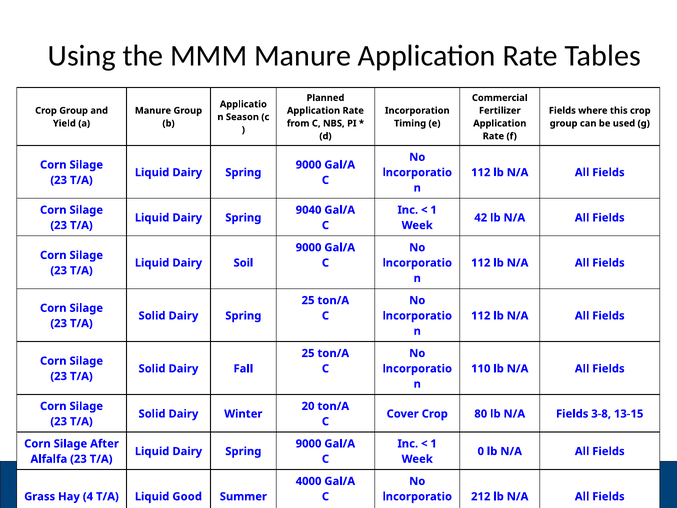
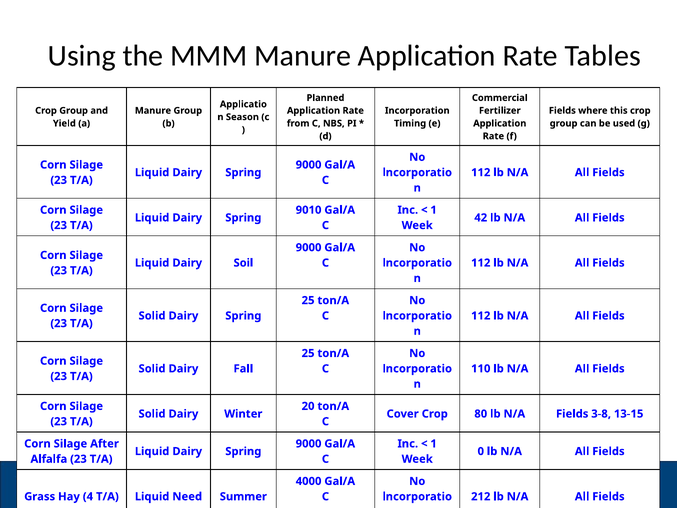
9040: 9040 -> 9010
Good: Good -> Need
